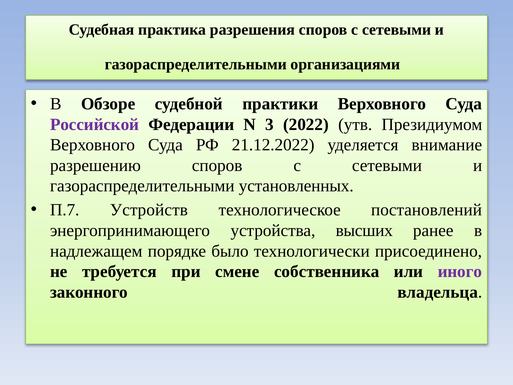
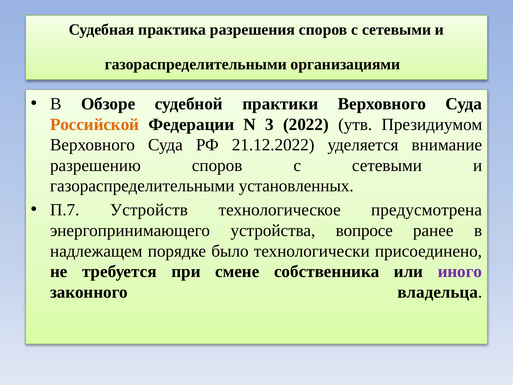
Российской colour: purple -> orange
постановлений: постановлений -> предусмотрена
высших: высших -> вопросе
